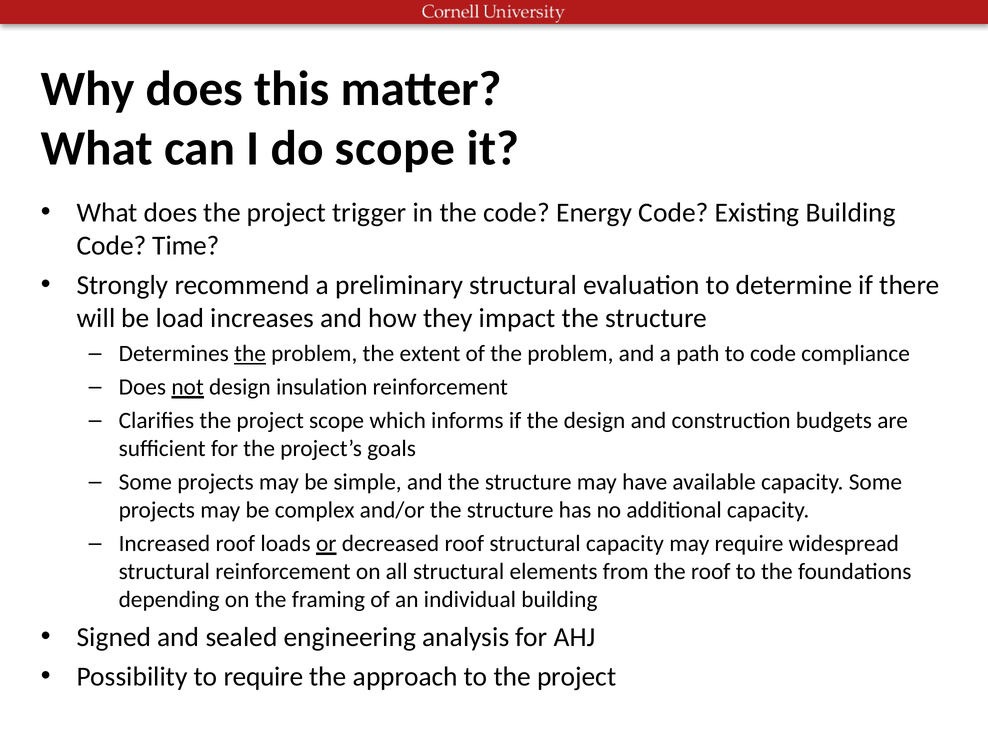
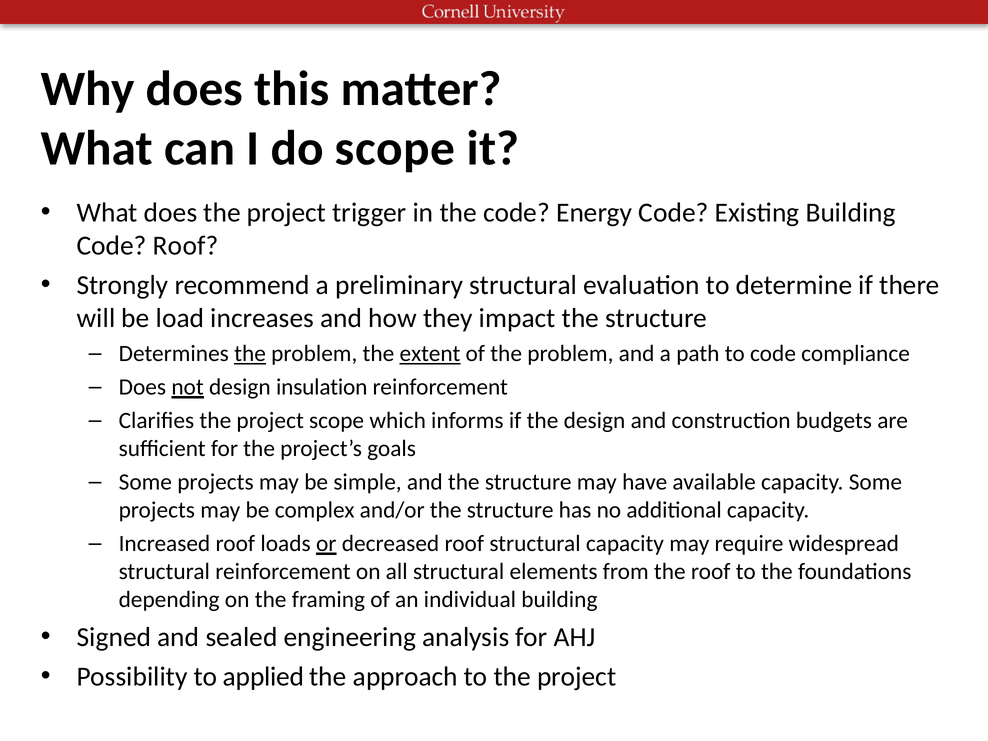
Code Time: Time -> Roof
extent underline: none -> present
to require: require -> applied
